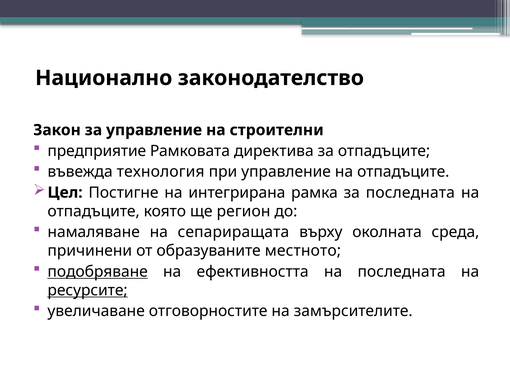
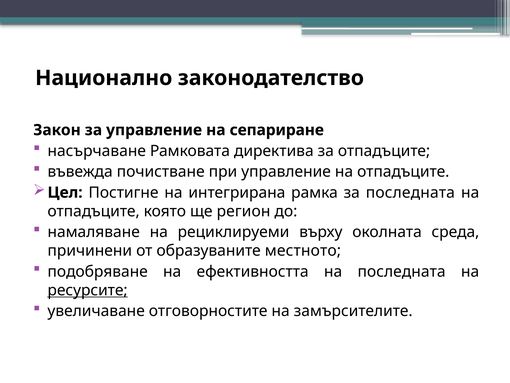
строителни: строителни -> сепариране
предприятие: предприятие -> насърчаване
технология: технология -> почистване
сепариращата: сепариращата -> рециклируеми
подобряване underline: present -> none
